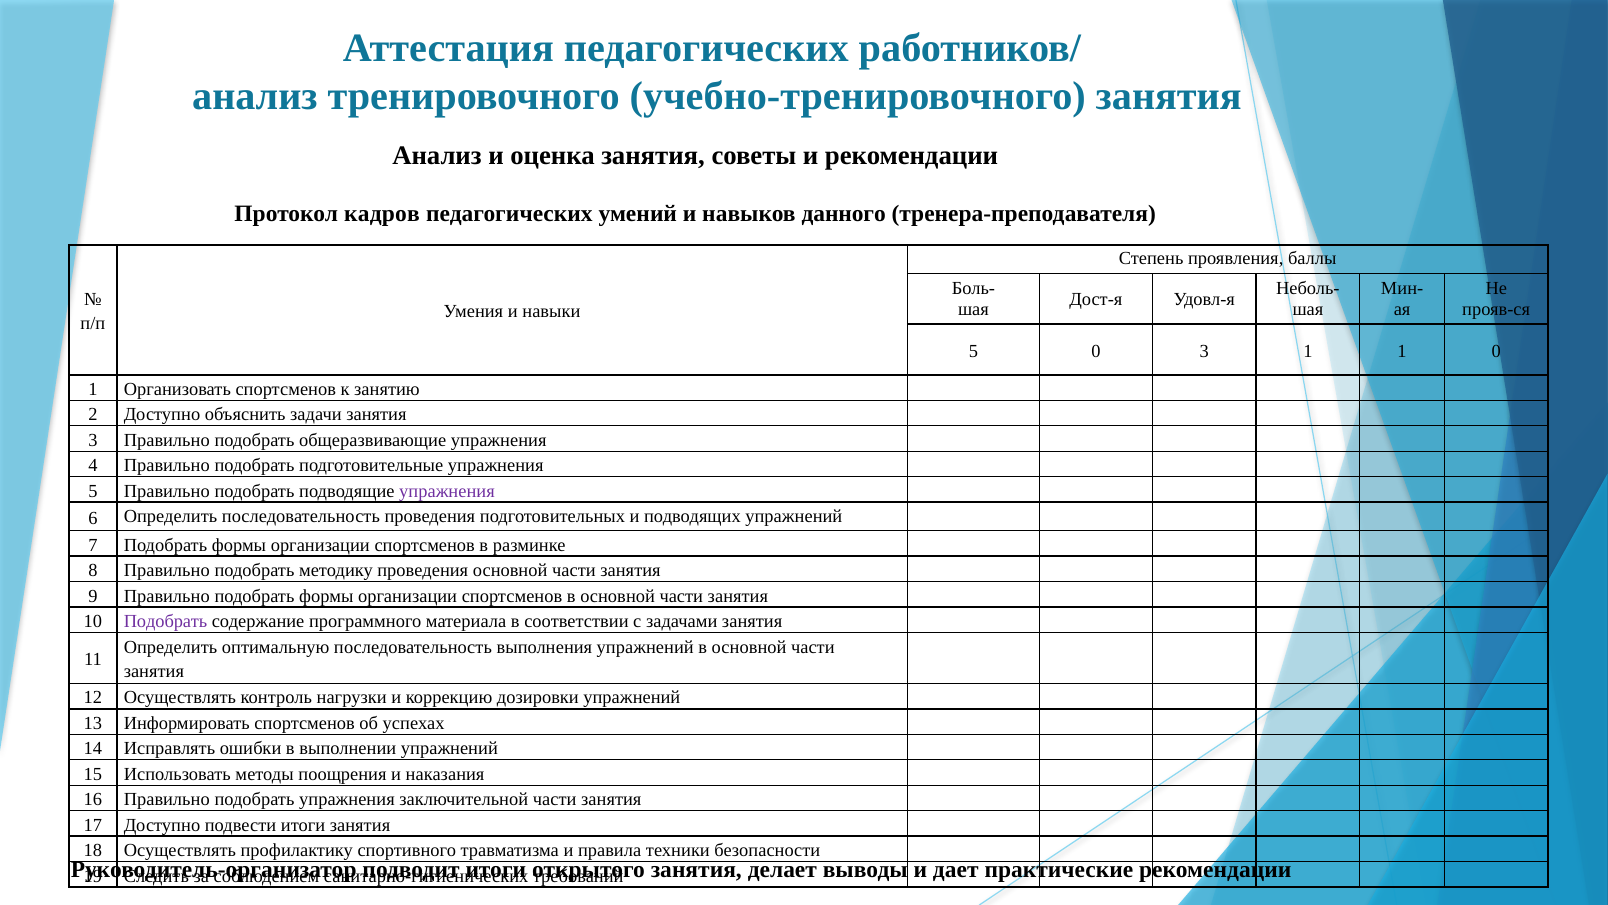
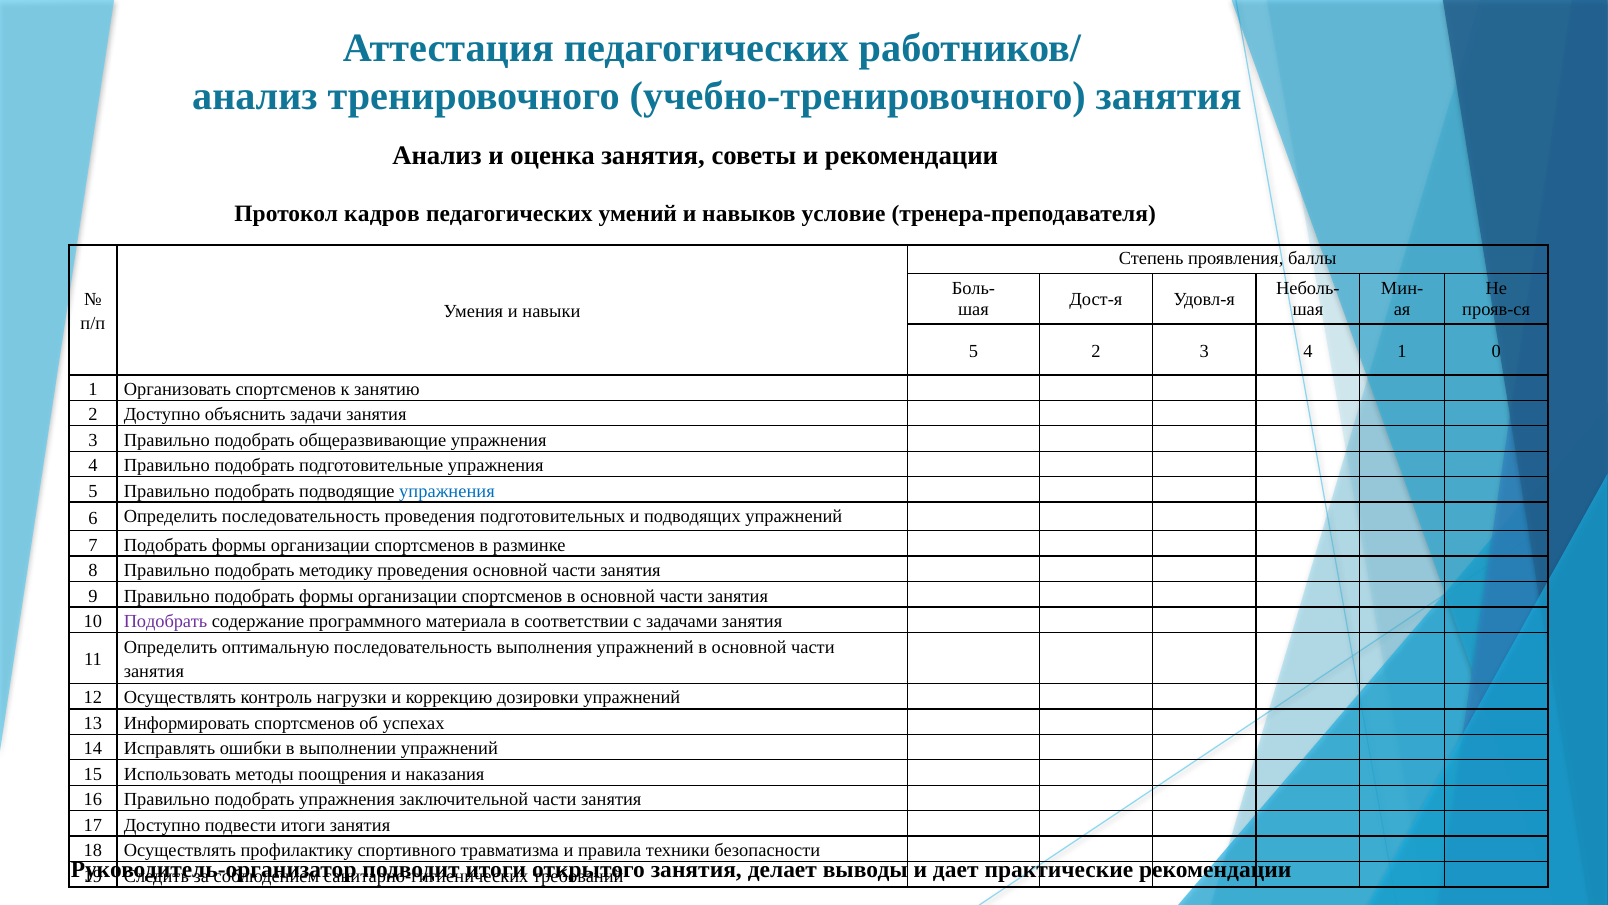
данного: данного -> условие
5 0: 0 -> 2
3 1: 1 -> 4
упражнения at (447, 491) colour: purple -> blue
